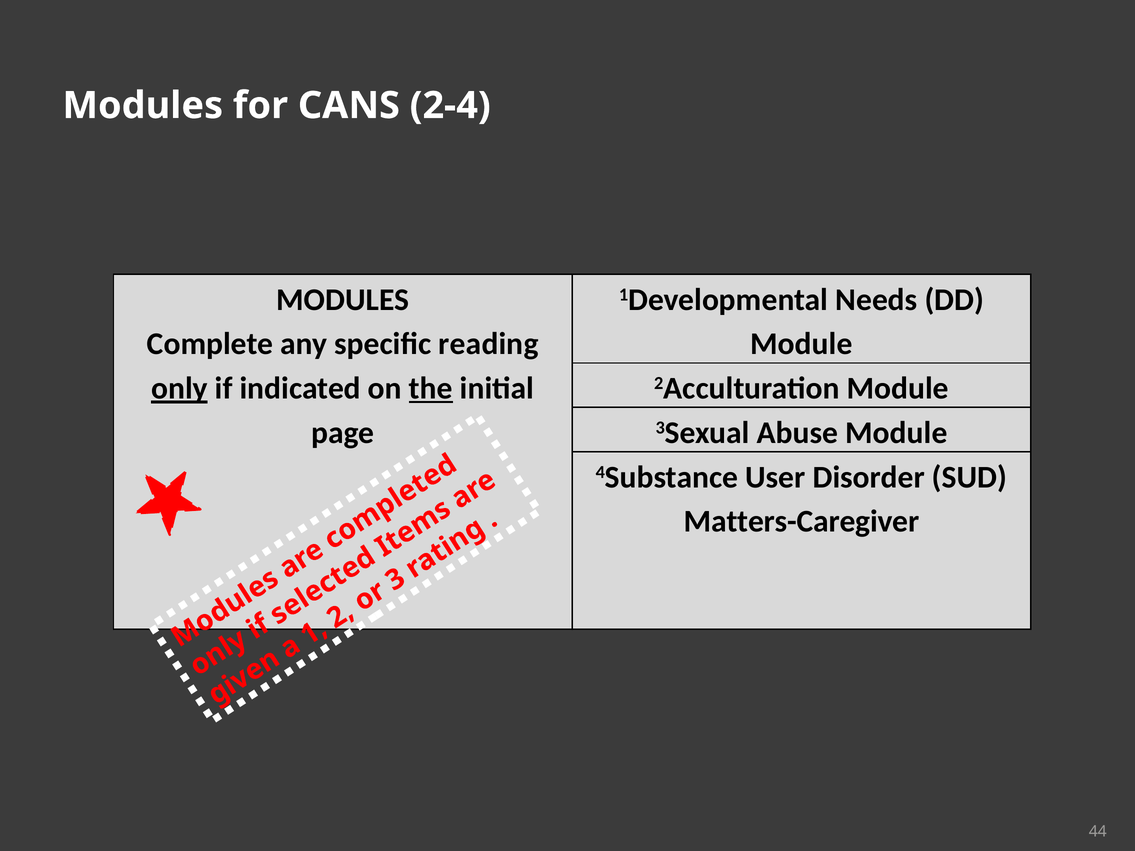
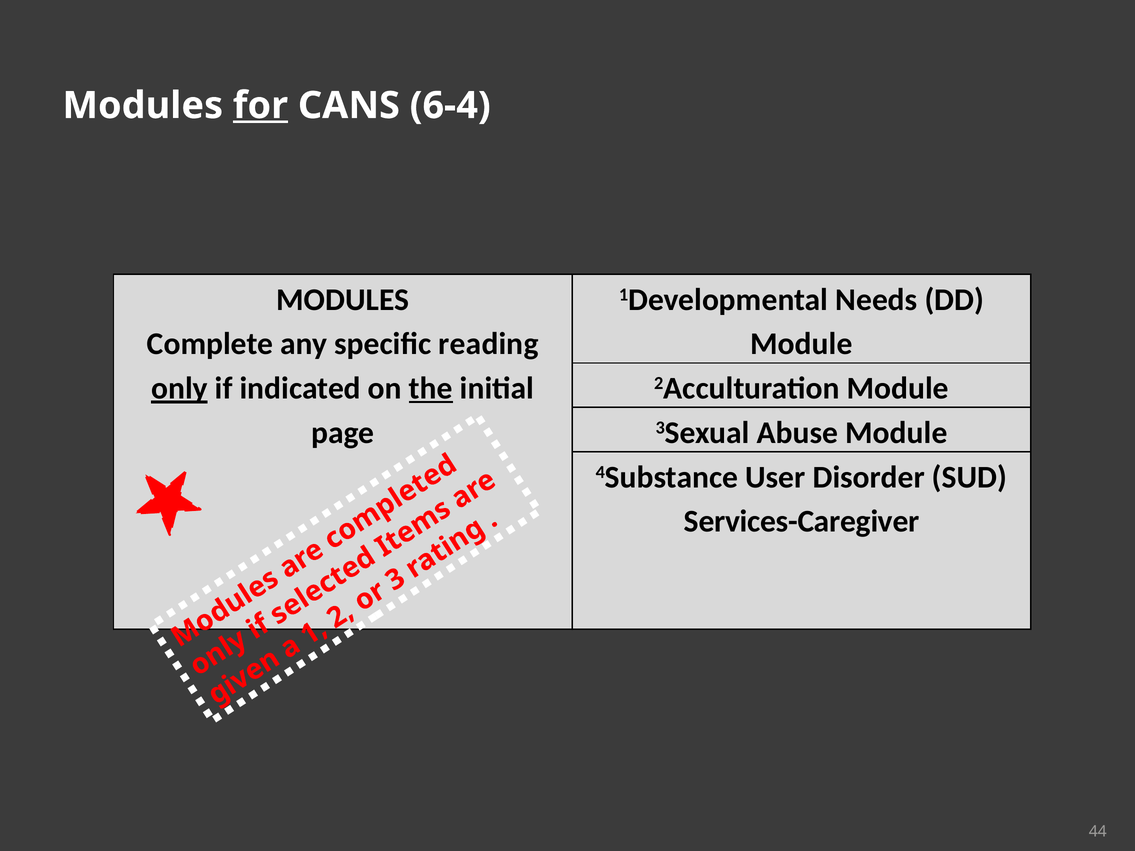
for underline: none -> present
2-4: 2-4 -> 6-4
Matters-Caregiver: Matters-Caregiver -> Services-Caregiver
